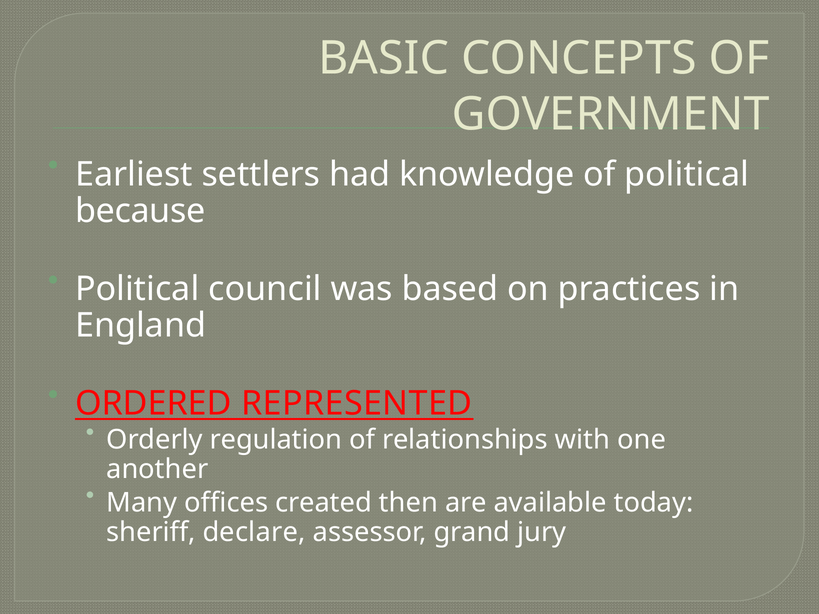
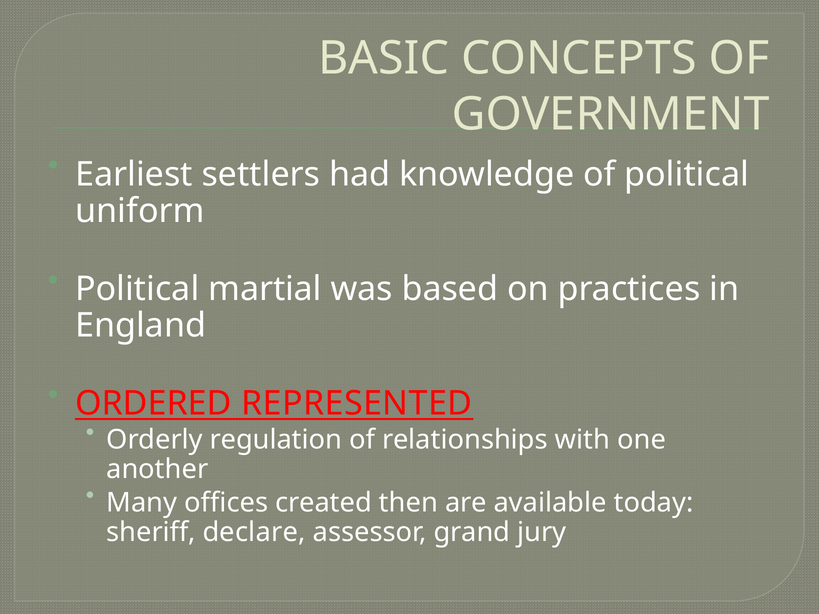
because: because -> uniform
council: council -> martial
